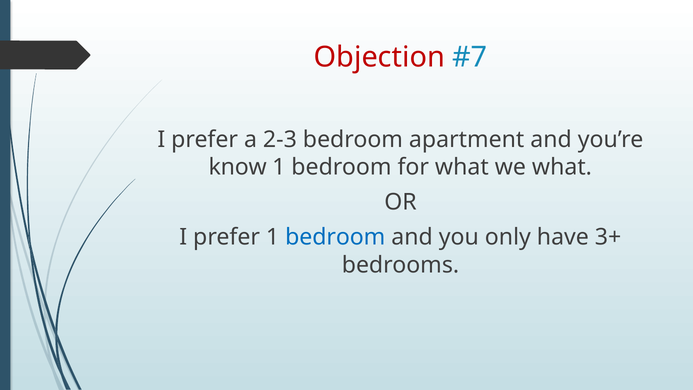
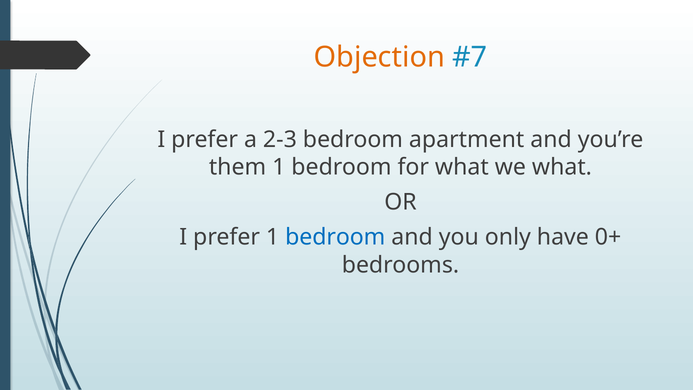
Objection colour: red -> orange
know: know -> them
3+: 3+ -> 0+
